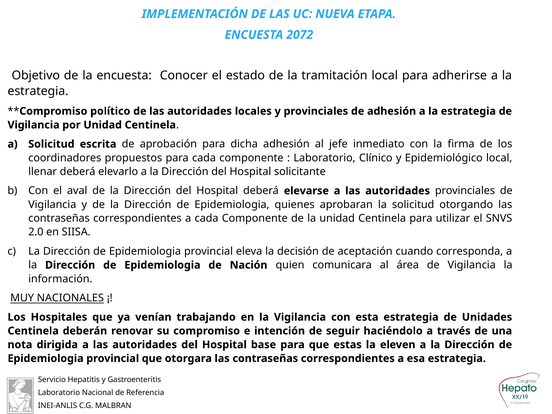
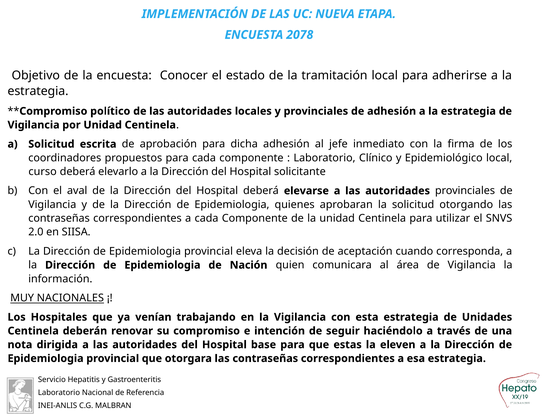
2072: 2072 -> 2078
llenar: llenar -> curso
